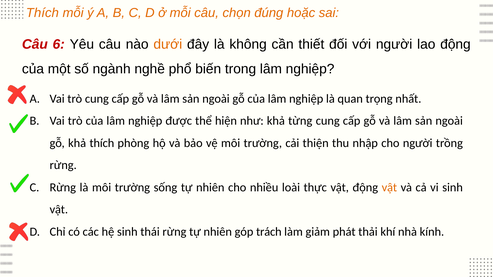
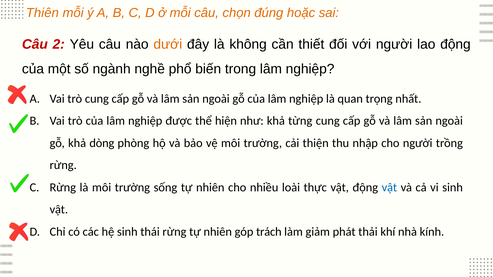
Thích at (42, 13): Thích -> Thiên
6: 6 -> 2
khả thích: thích -> dòng
vật at (389, 188) colour: orange -> blue
